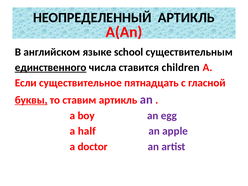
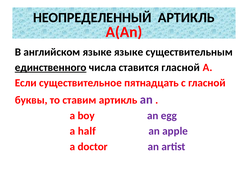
языке school: school -> языке
ставится children: children -> гласной
буквы underline: present -> none
